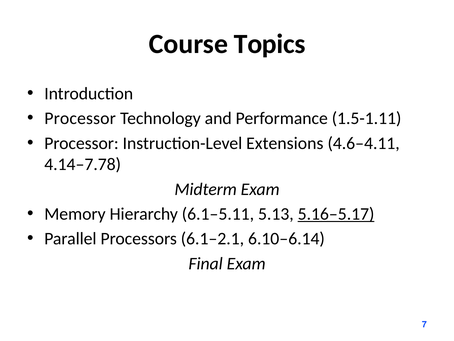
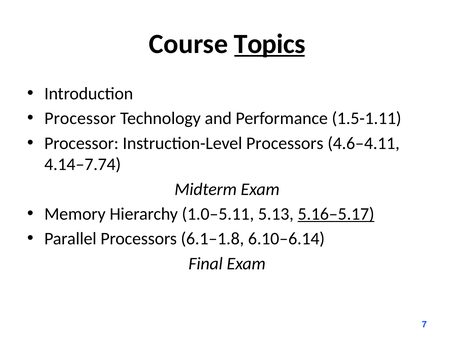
Topics underline: none -> present
Instruction-Level Extensions: Extensions -> Processors
4.14‒7.78: 4.14‒7.78 -> 4.14‒7.74
6.1‒5.11: 6.1‒5.11 -> 1.0‒5.11
6.1‒2.1: 6.1‒2.1 -> 6.1‒1.8
